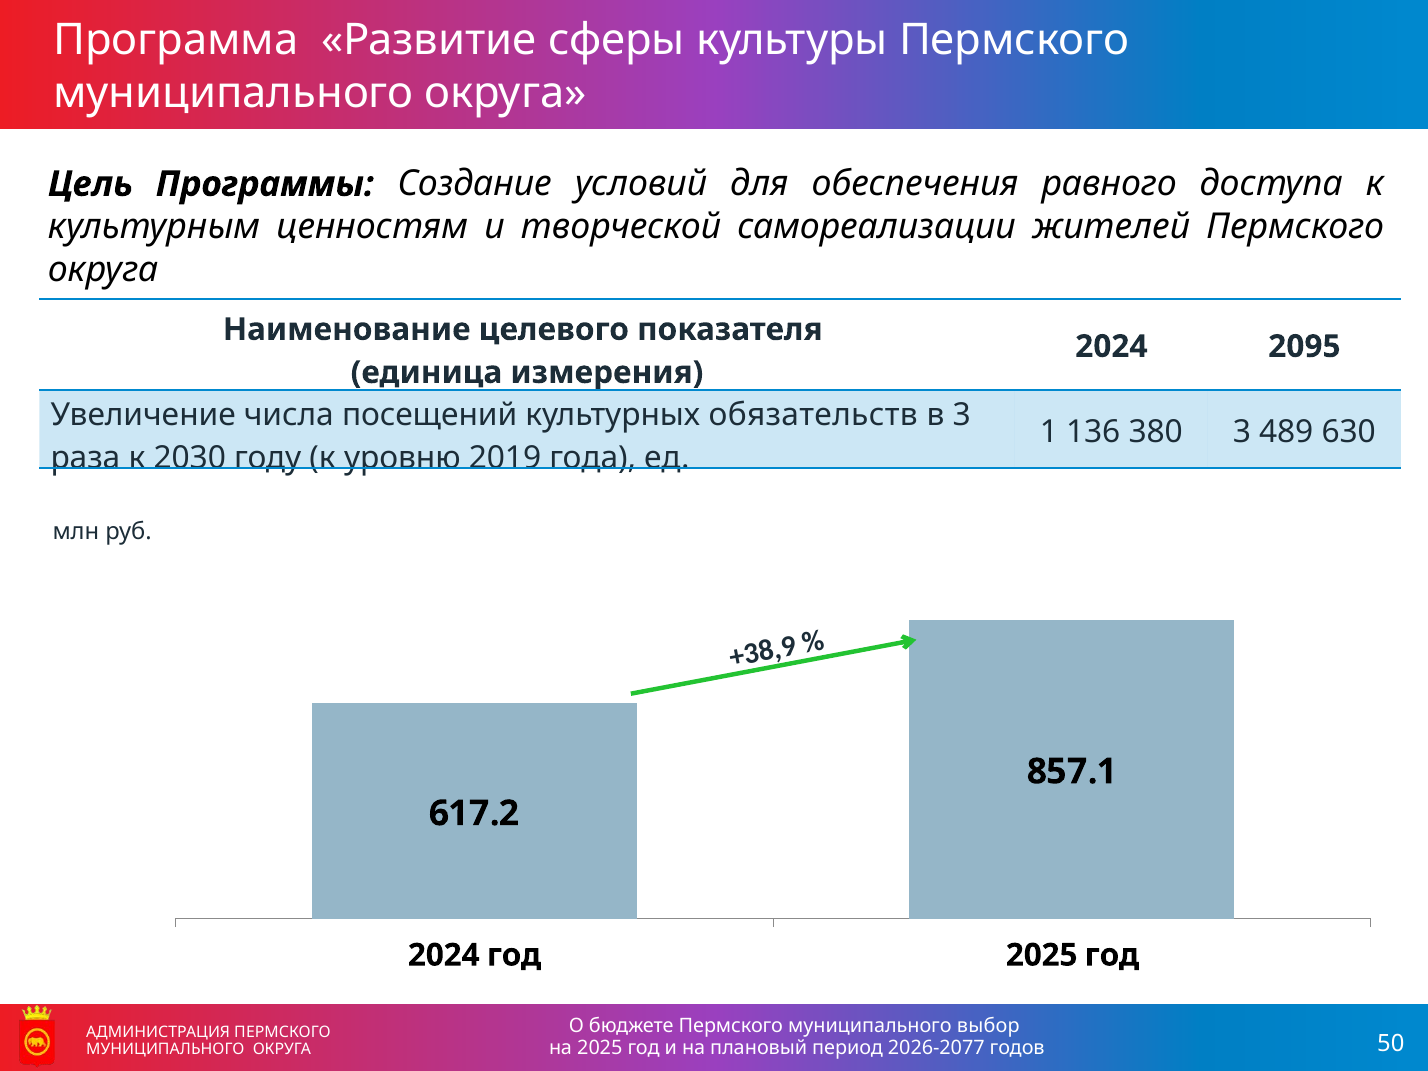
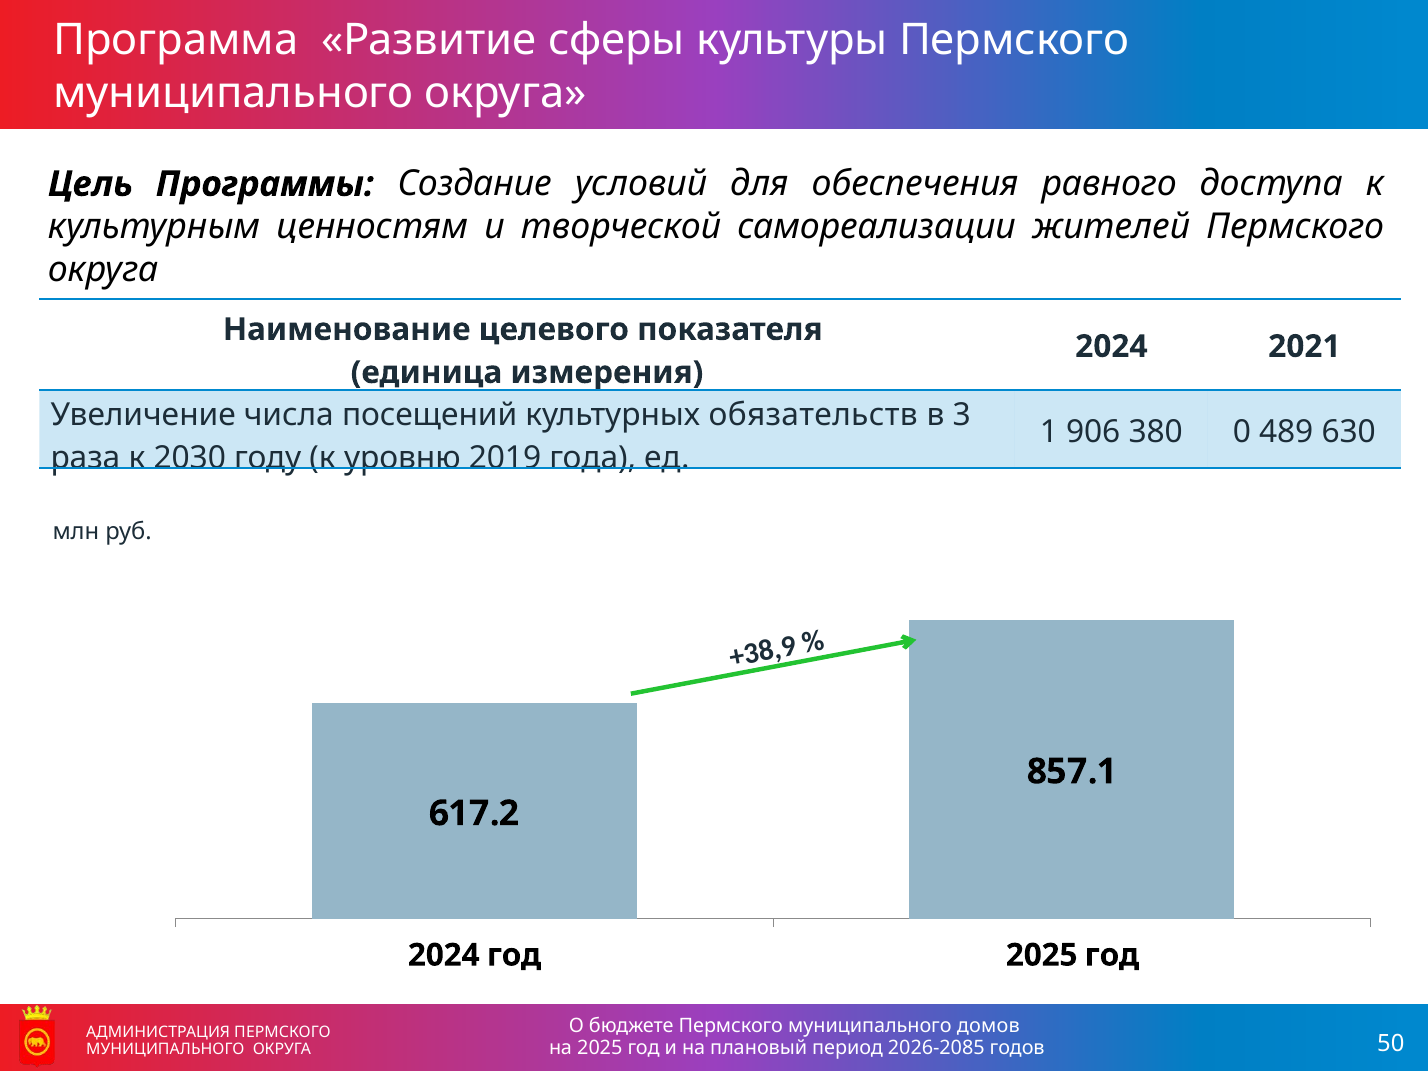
2095: 2095 -> 2021
136: 136 -> 906
380 3: 3 -> 0
выбор: выбор -> домов
2026-2077: 2026-2077 -> 2026-2085
